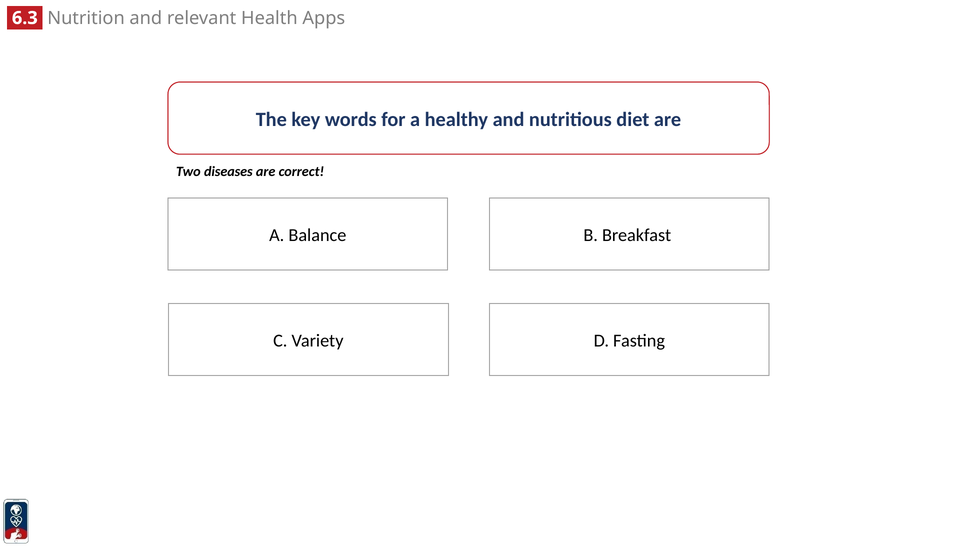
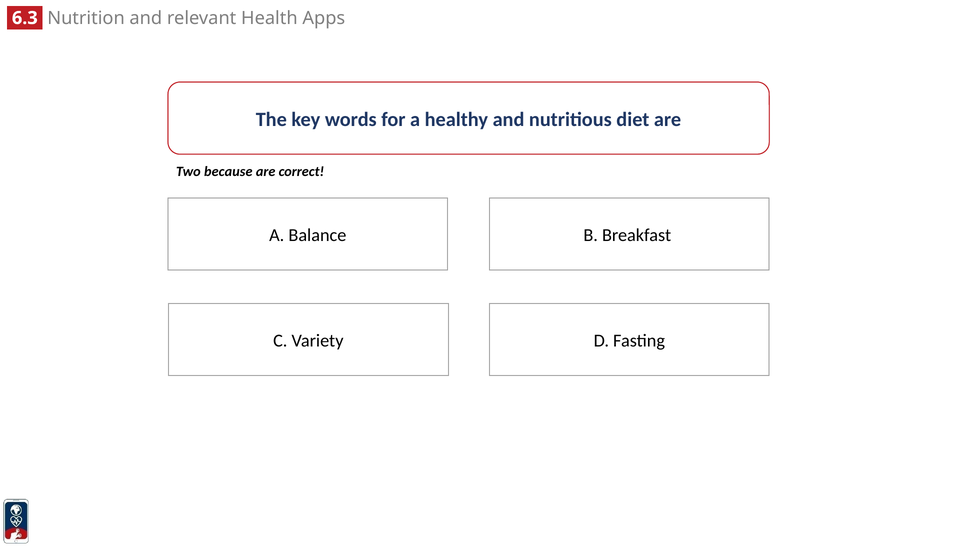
diseases: diseases -> because
